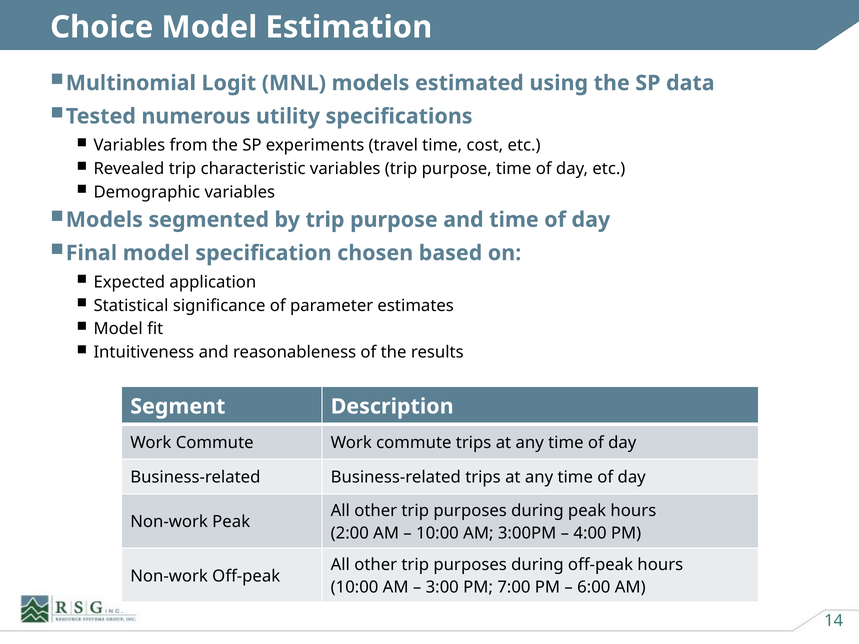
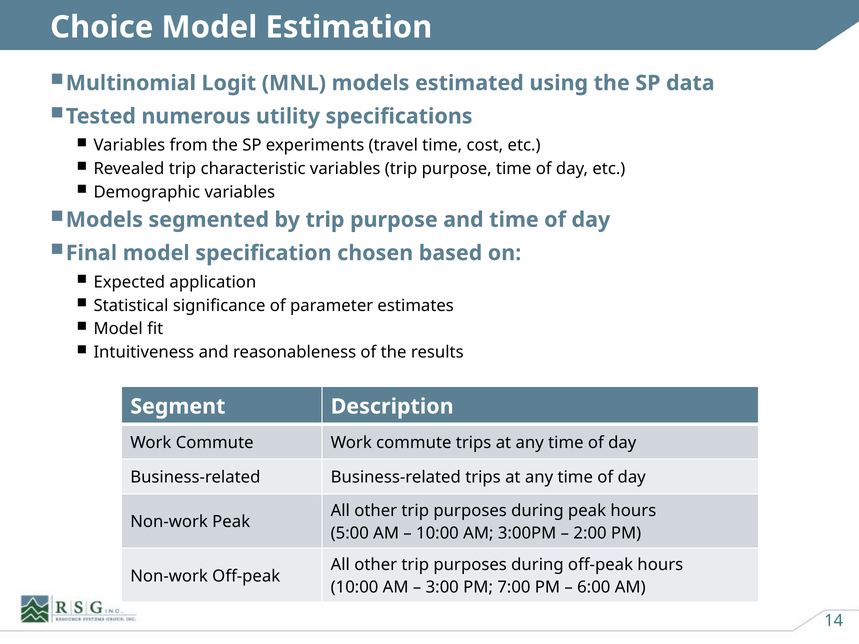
2:00: 2:00 -> 5:00
4:00: 4:00 -> 2:00
